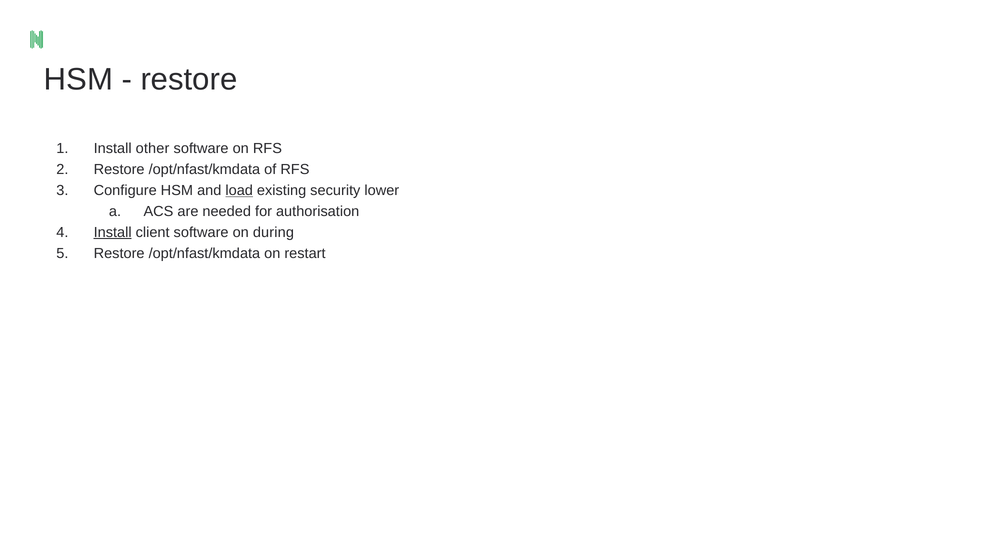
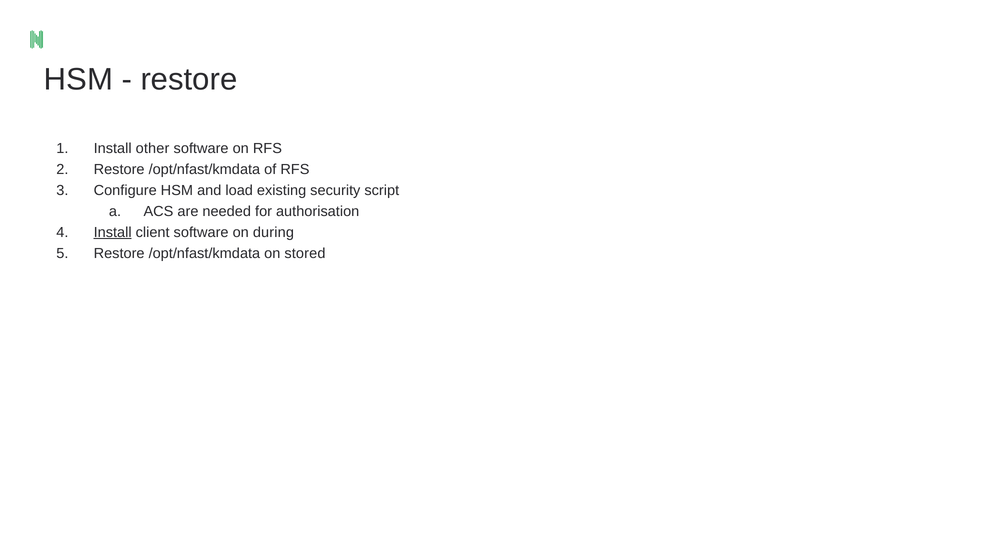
load underline: present -> none
lower: lower -> script
restart: restart -> stored
